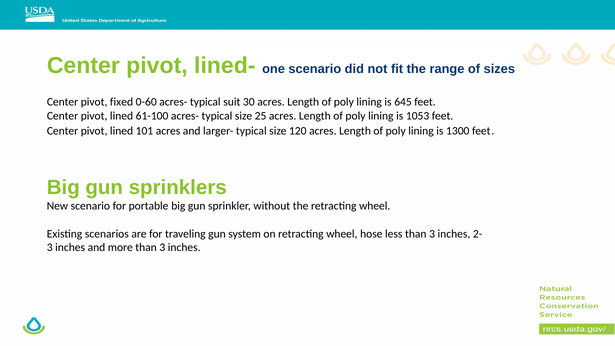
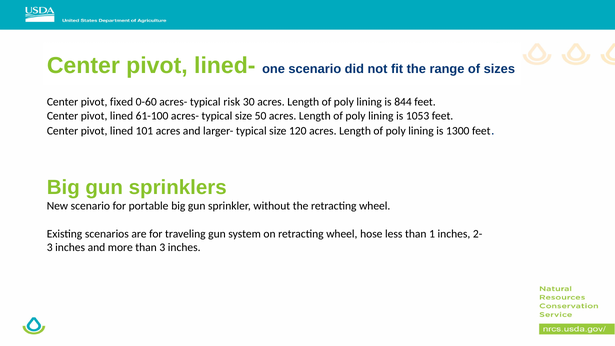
suit: suit -> risk
645: 645 -> 844
25: 25 -> 50
less than 3: 3 -> 1
